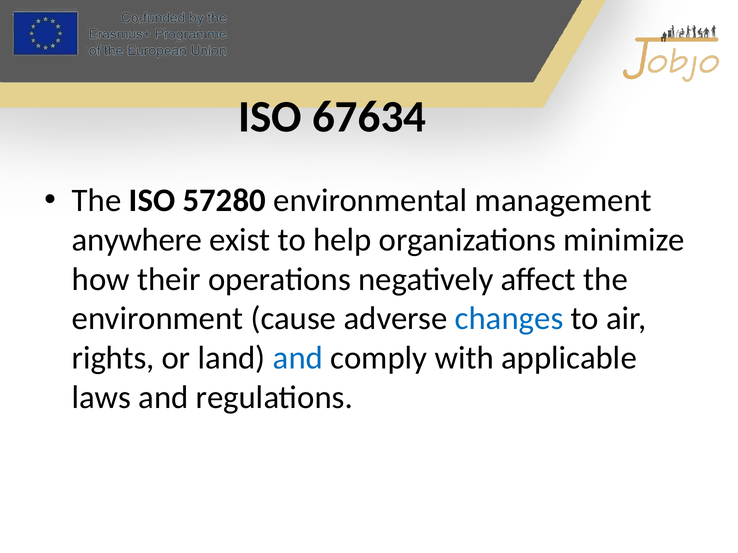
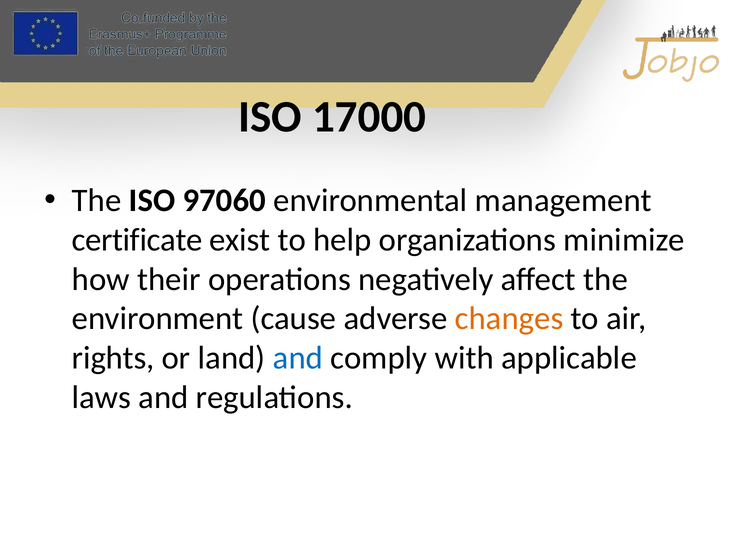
67634: 67634 -> 17000
57280: 57280 -> 97060
anywhere: anywhere -> certificate
changes colour: blue -> orange
